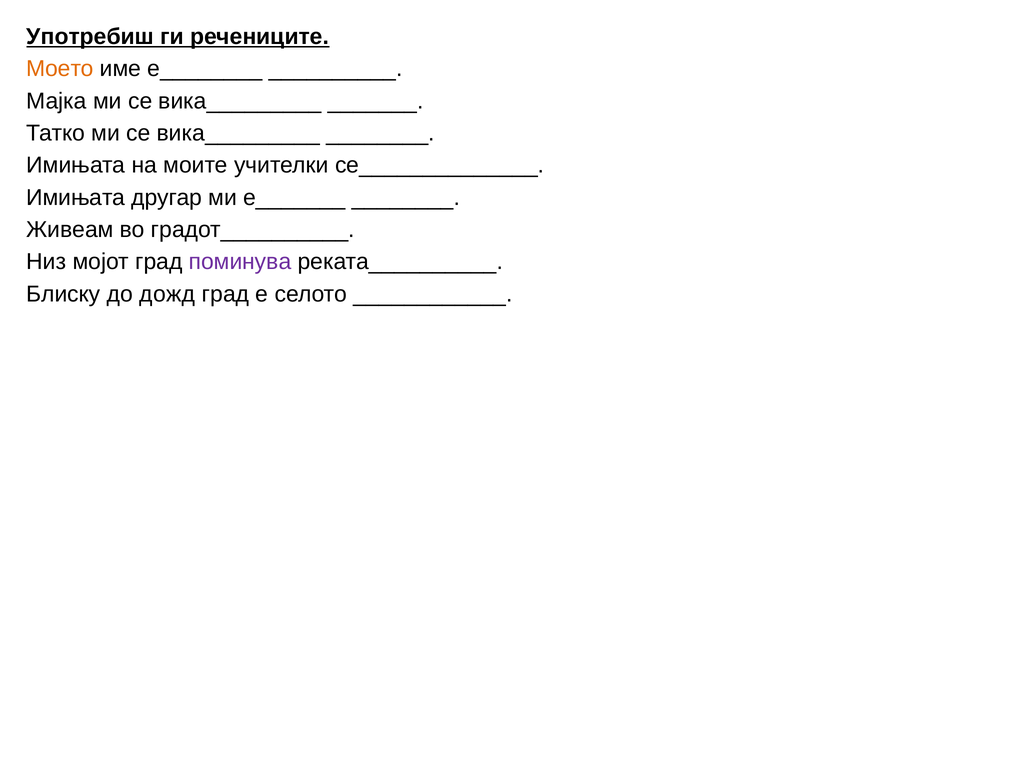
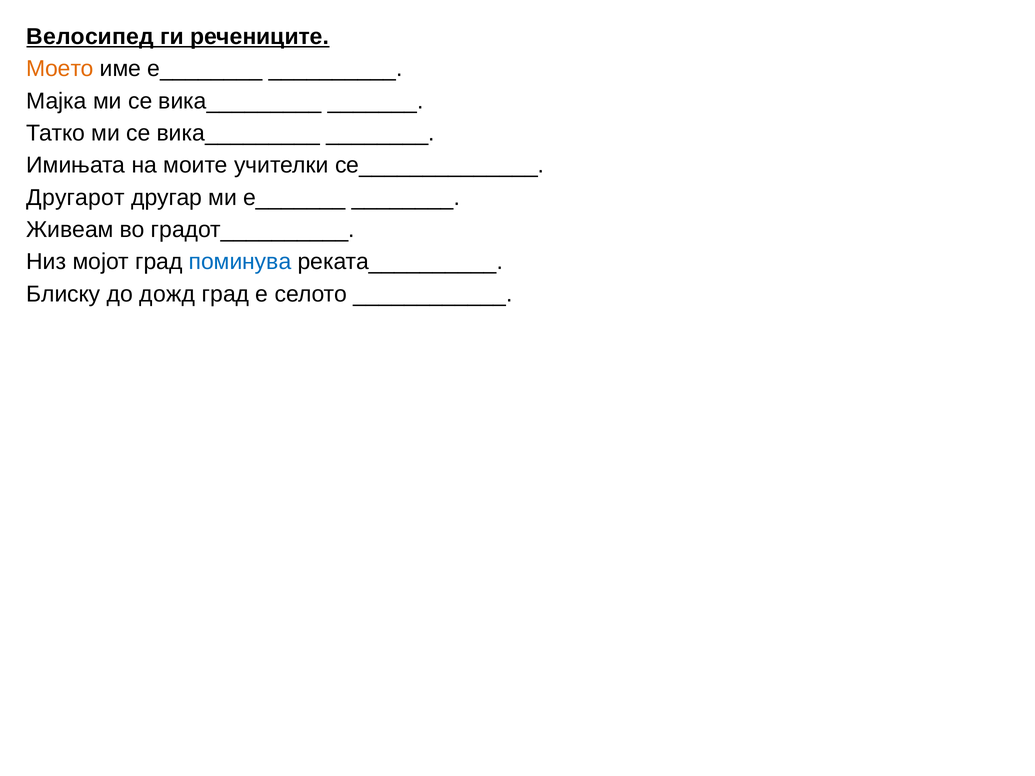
Употребиш: Употребиш -> Велосипед
Имињата at (76, 198): Имињата -> Другарот
поминува colour: purple -> blue
